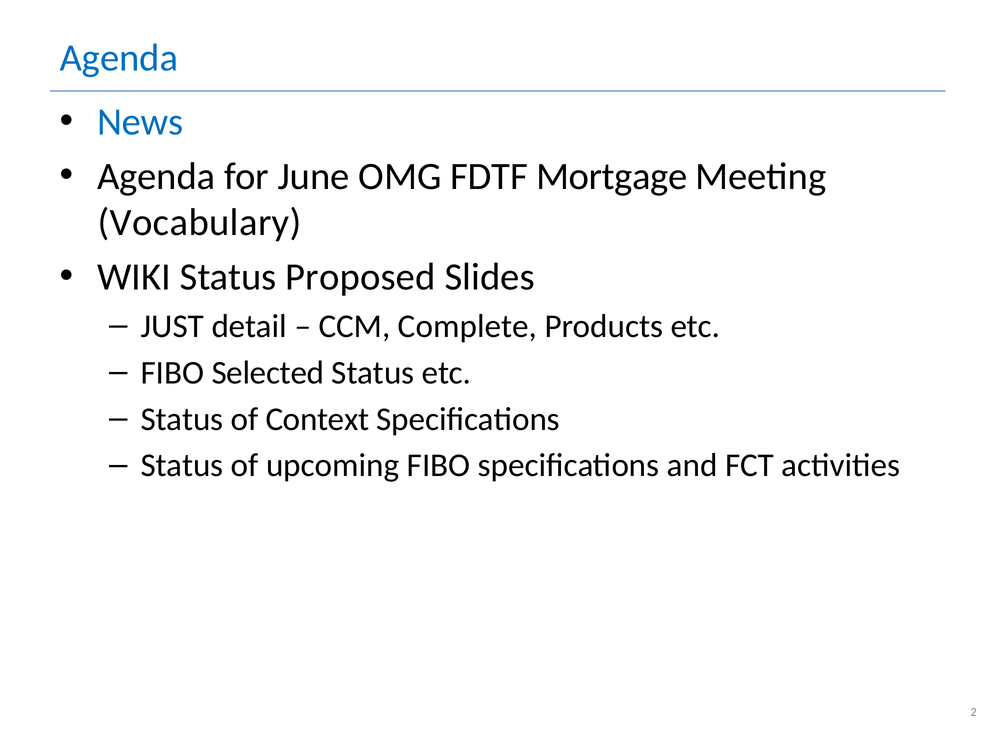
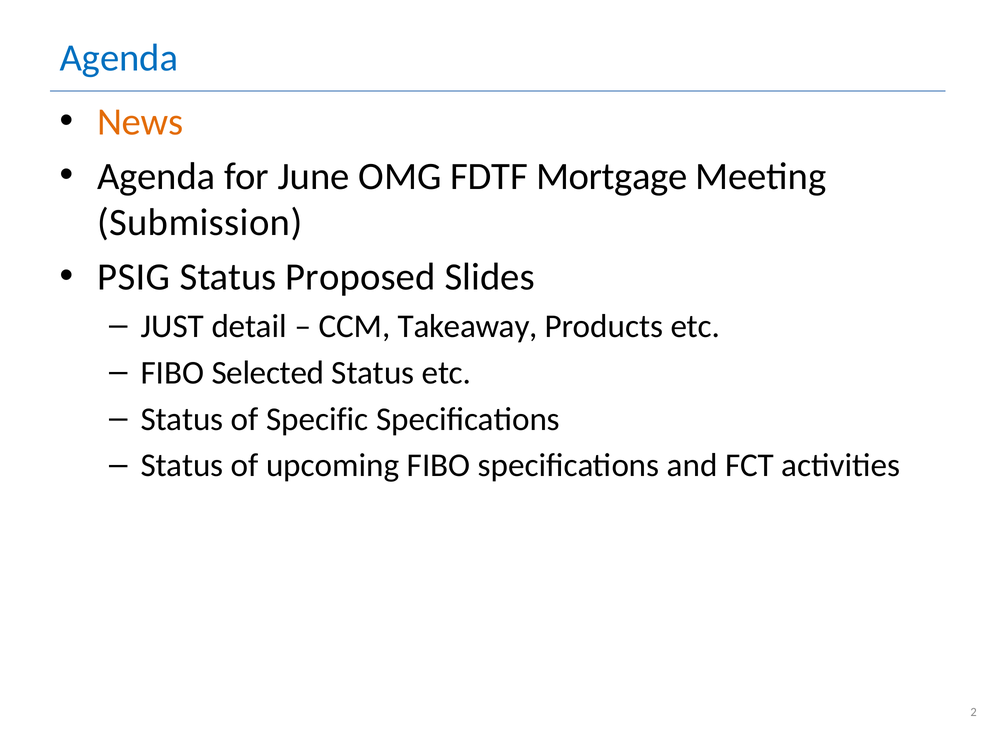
News colour: blue -> orange
Vocabulary: Vocabulary -> Submission
WIKI: WIKI -> PSIG
Complete: Complete -> Takeaway
Context: Context -> Specific
